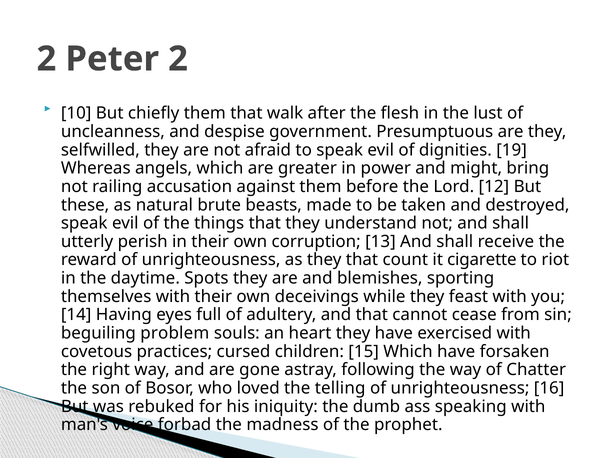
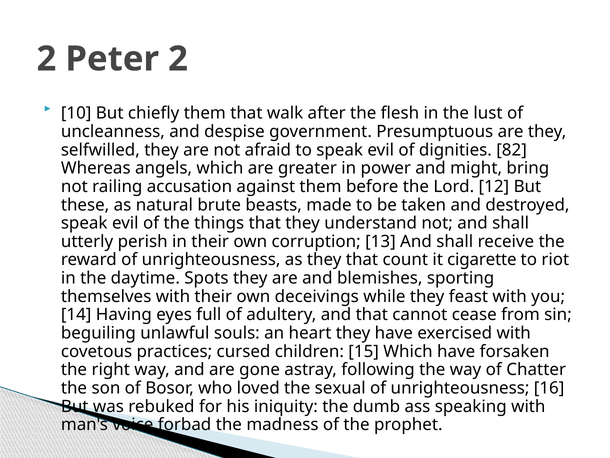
19: 19 -> 82
problem: problem -> unlawful
telling: telling -> sexual
